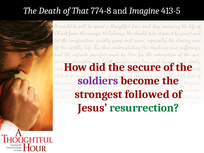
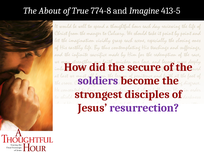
Death: Death -> About
That: That -> True
followed: followed -> disciples
resurrection colour: green -> purple
